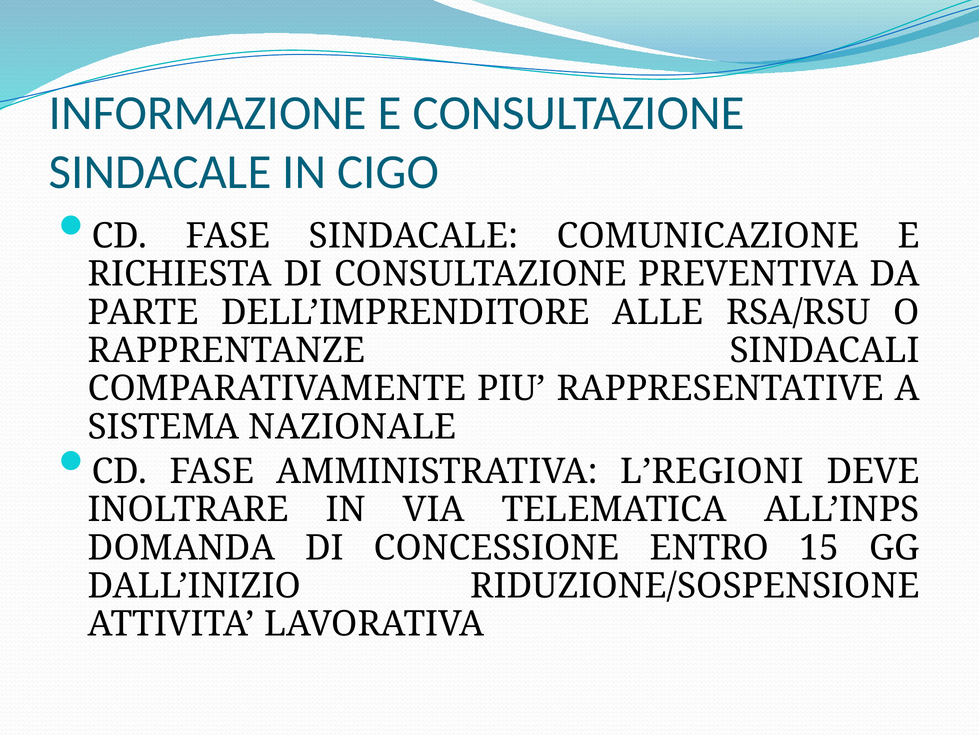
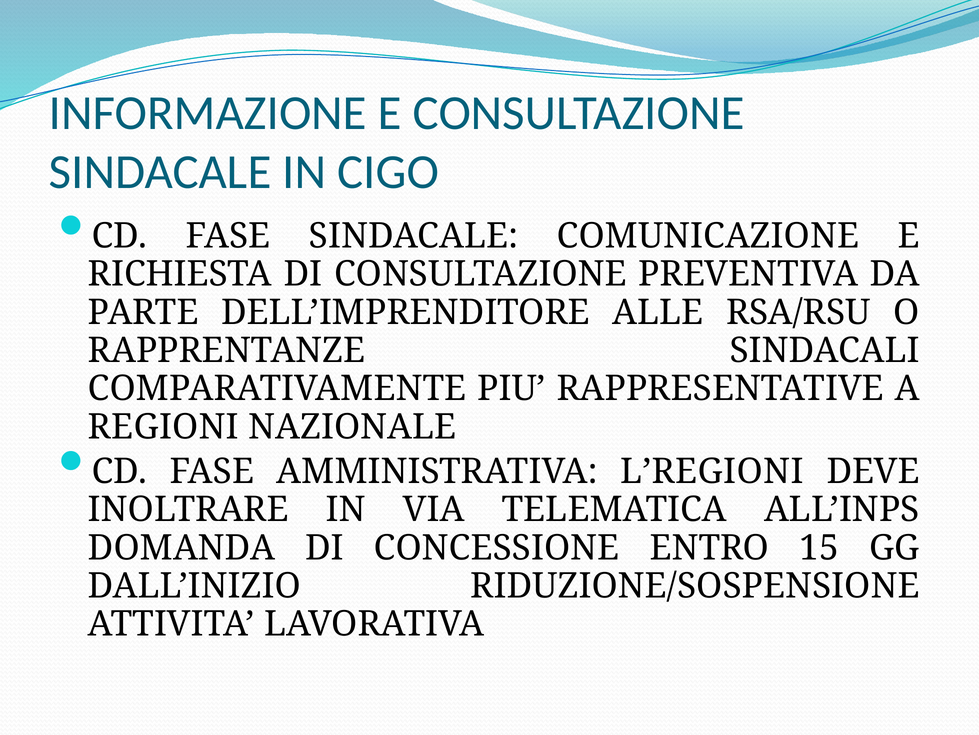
SISTEMA: SISTEMA -> REGIONI
